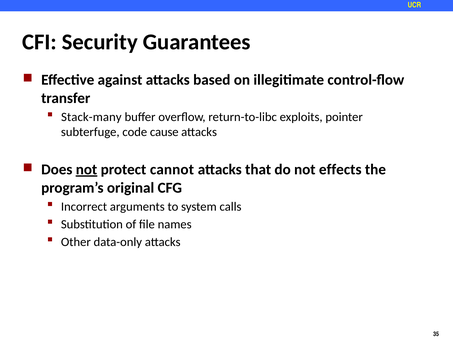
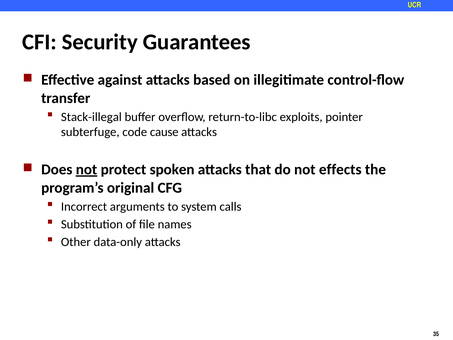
Stack-many: Stack-many -> Stack-illegal
cannot: cannot -> spoken
